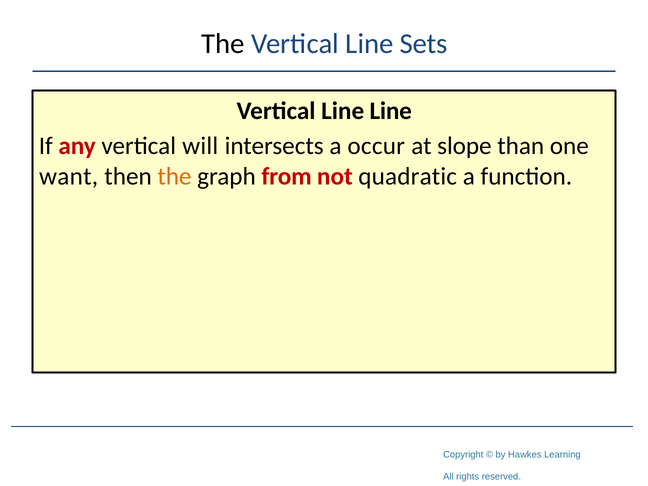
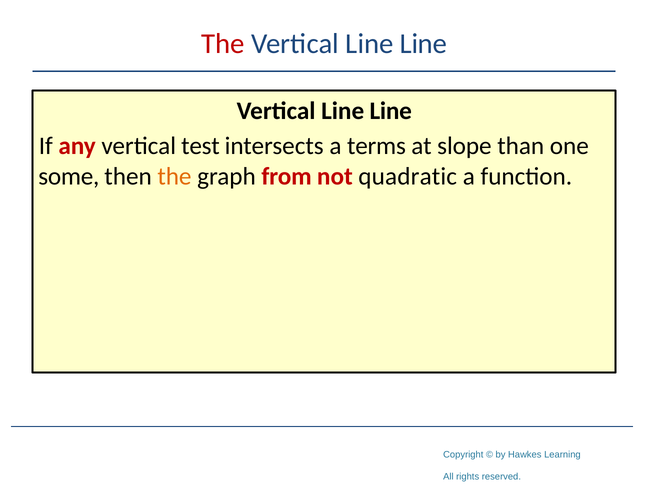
The at (223, 44) colour: black -> red
Sets at (423, 44): Sets -> Line
will: will -> test
occur: occur -> terms
want: want -> some
